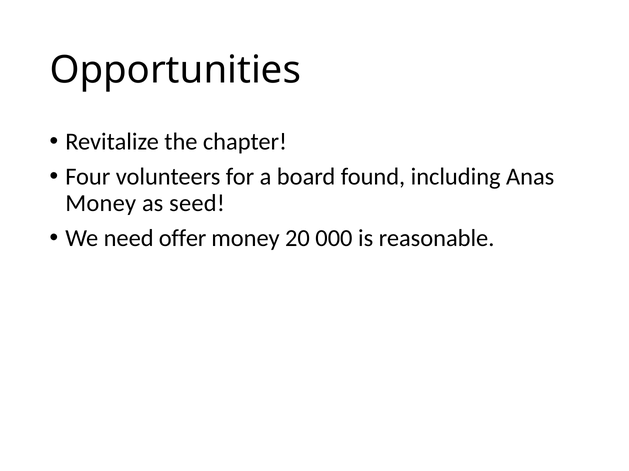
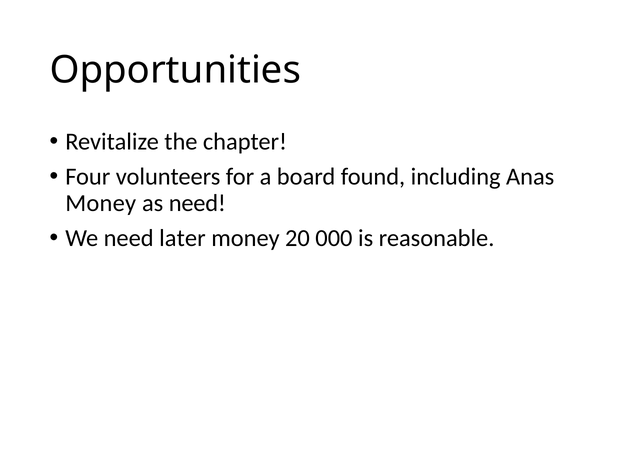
as seed: seed -> need
offer: offer -> later
